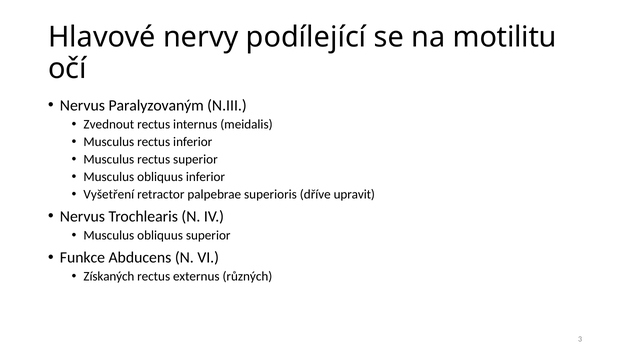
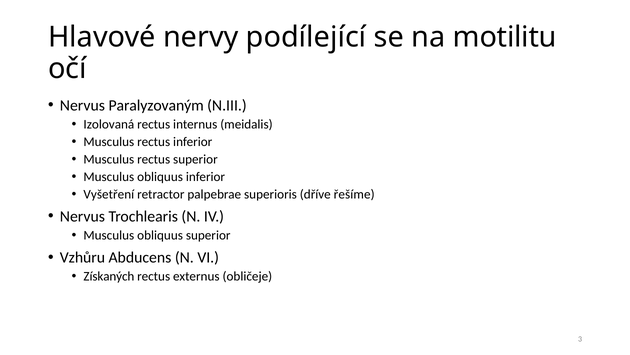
Zvednout: Zvednout -> Izolovaná
upravit: upravit -> řešíme
Funkce: Funkce -> Vzhůru
různých: různých -> obličeje
